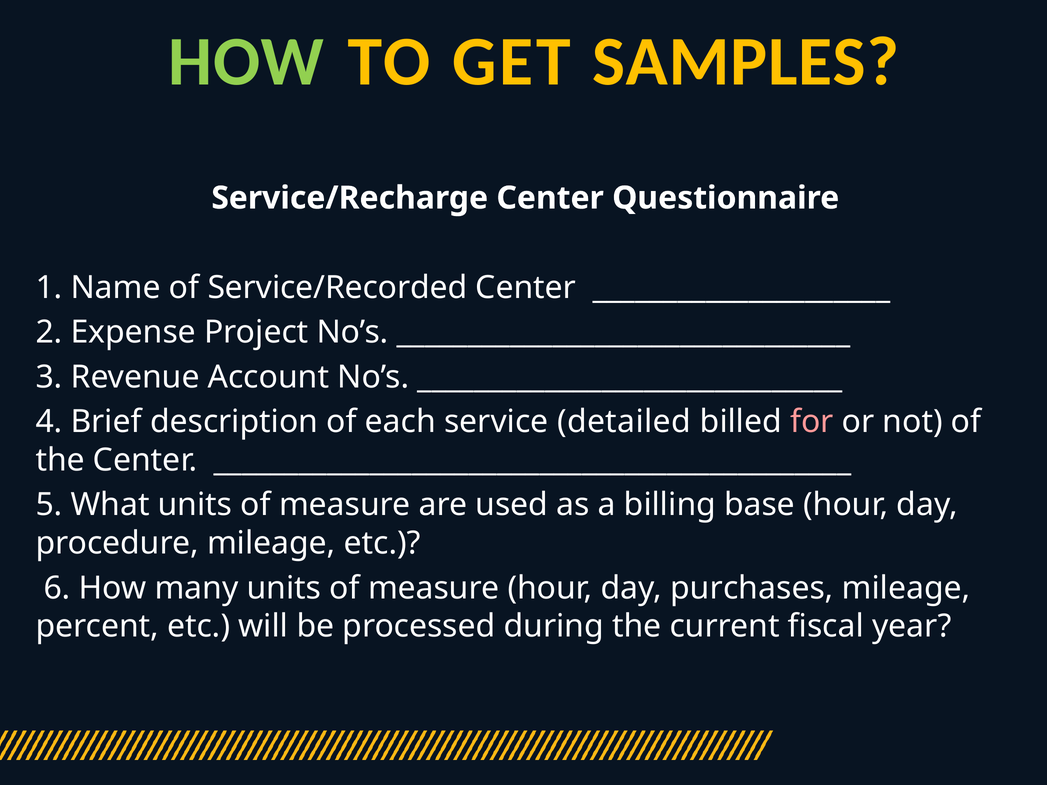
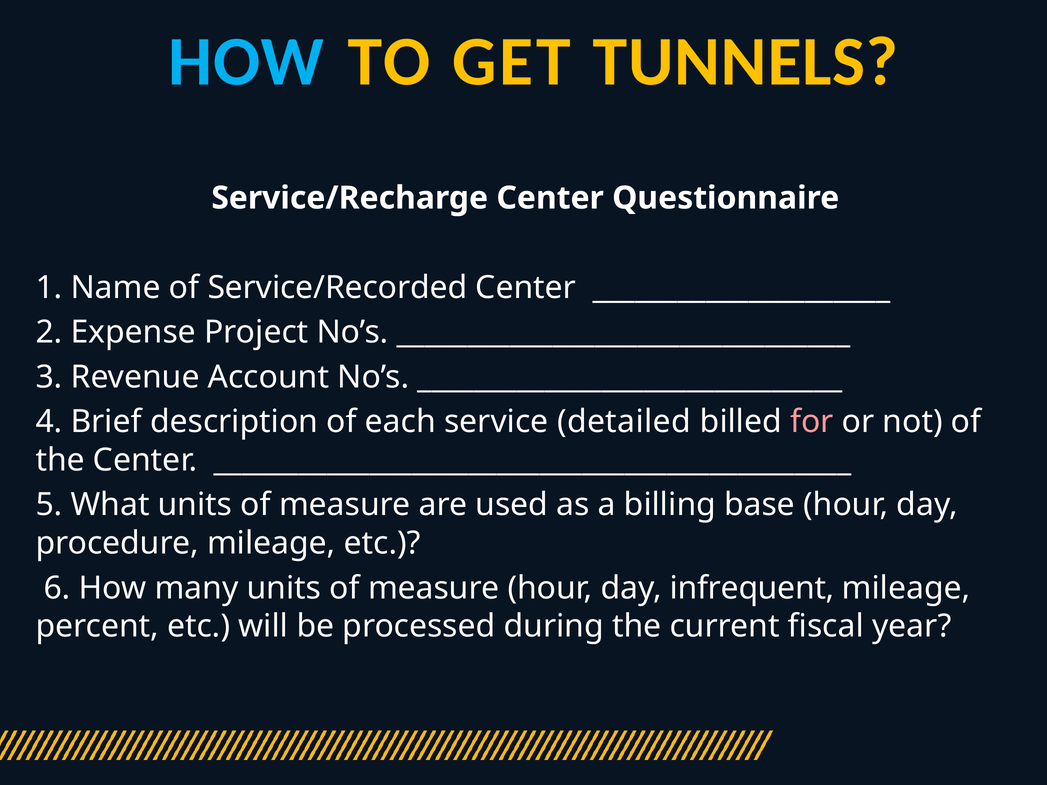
HOW at (246, 62) colour: light green -> light blue
SAMPLES: SAMPLES -> TUNNELS
purchases: purchases -> infrequent
